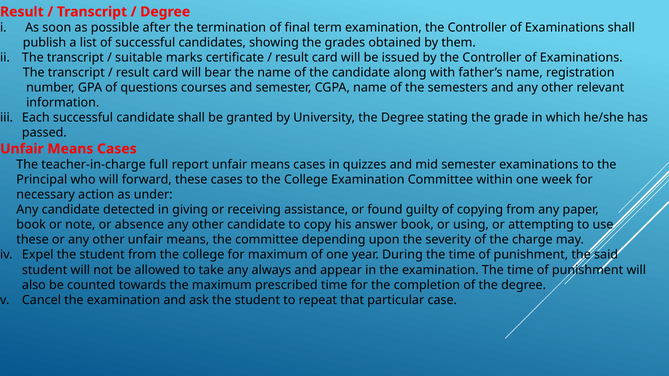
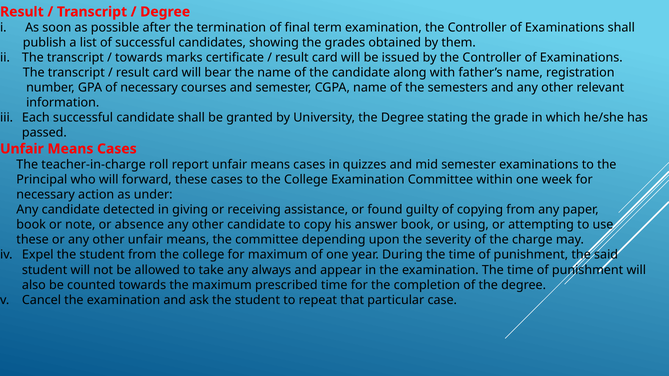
suitable at (139, 58): suitable -> towards
of questions: questions -> necessary
full: full -> roll
